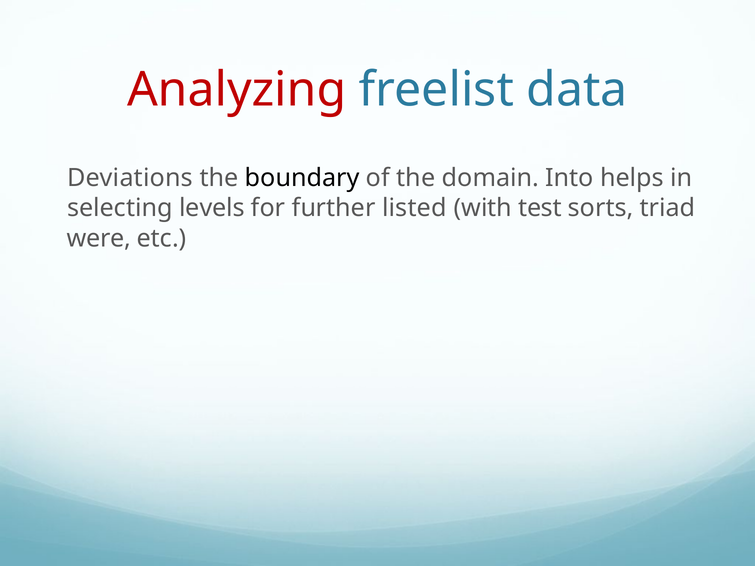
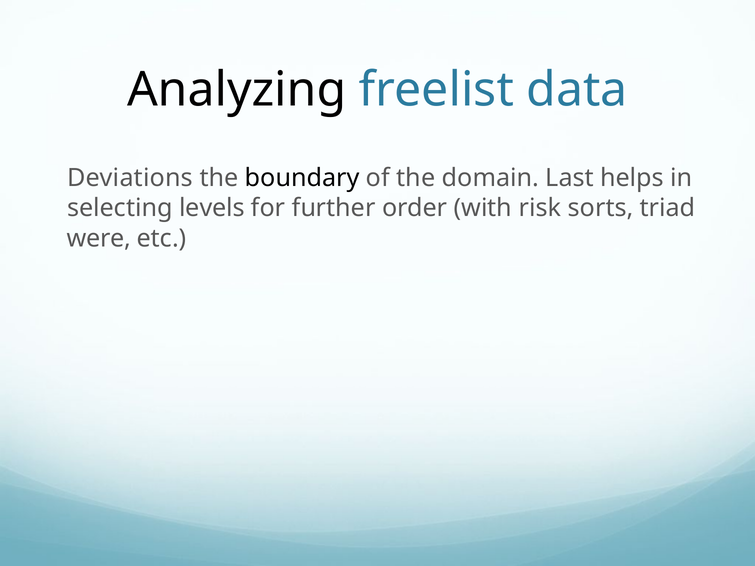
Analyzing colour: red -> black
Into: Into -> Last
listed: listed -> order
test: test -> risk
